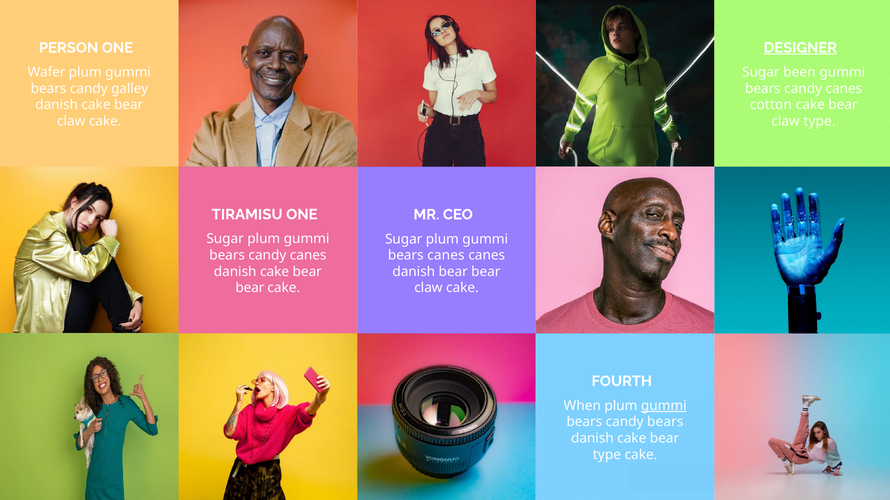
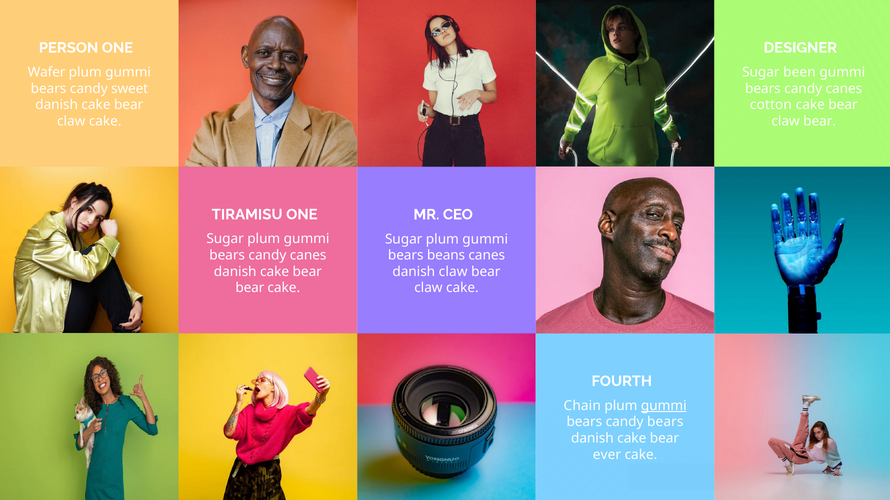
DESIGNER underline: present -> none
galley: galley -> sweet
type at (820, 121): type -> bear
bears canes: canes -> beans
danish bear: bear -> claw
When: When -> Chain
type at (607, 455): type -> ever
